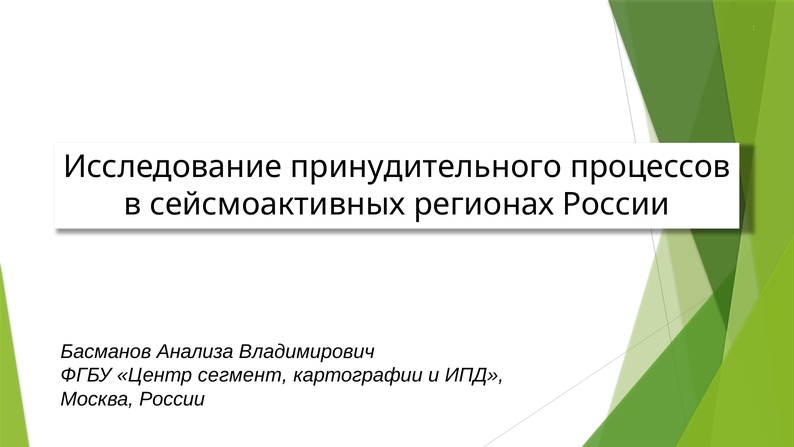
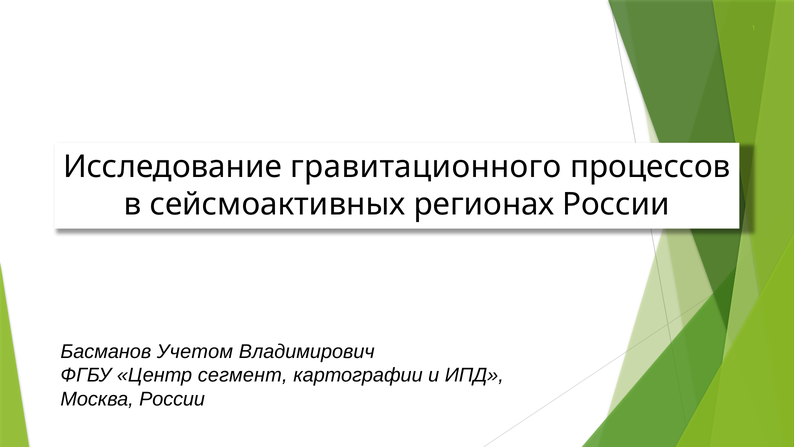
принудительного: принудительного -> гравитационного
Анализа: Анализа -> Учетом
